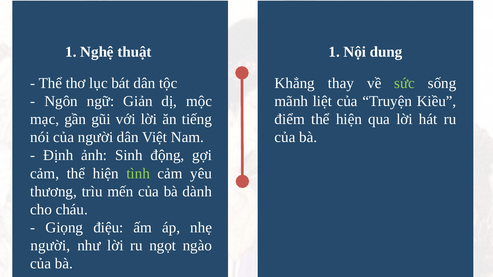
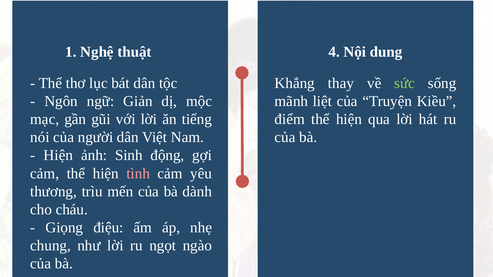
thuật 1: 1 -> 4
Định at (58, 155): Định -> Hiện
tình colour: light green -> pink
người at (50, 246): người -> chung
